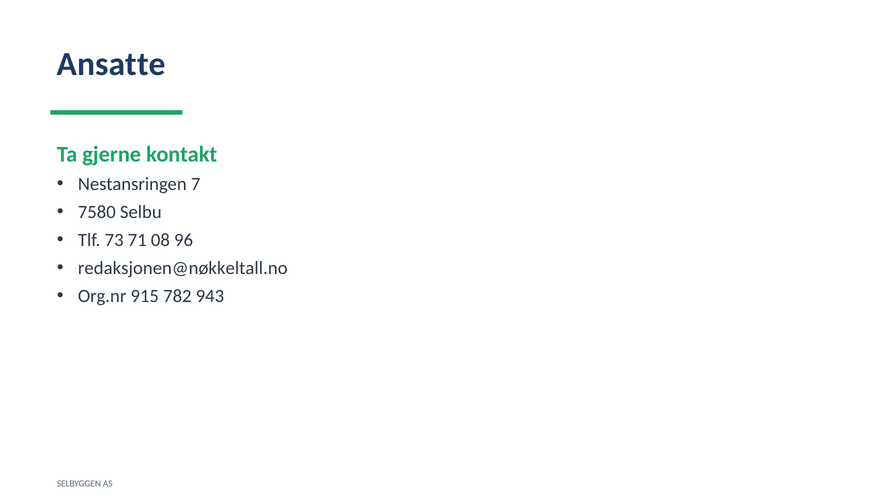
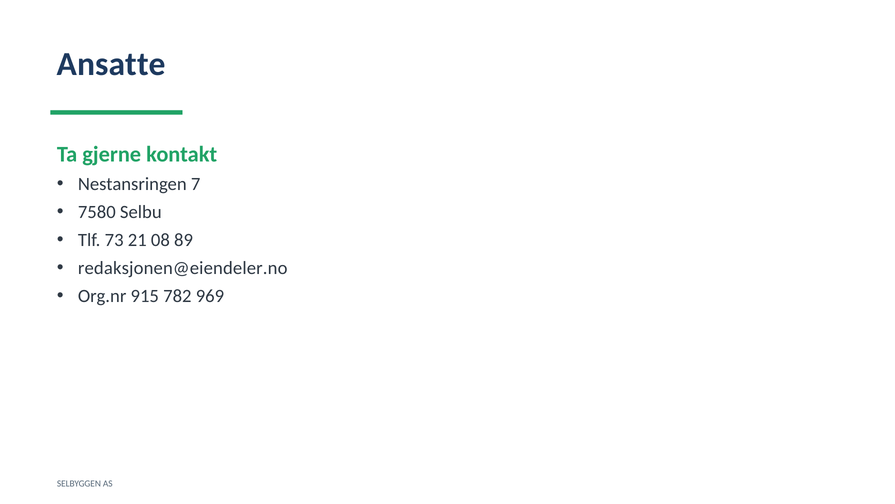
71: 71 -> 21
96: 96 -> 89
redaksjonen@nøkkeltall.no: redaksjonen@nøkkeltall.no -> redaksjonen@eiendeler.no
943: 943 -> 969
